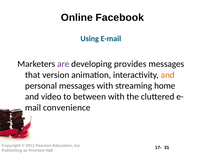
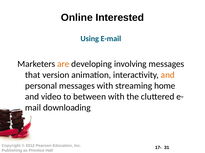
Facebook: Facebook -> Interested
are colour: purple -> orange
provides: provides -> involving
convenience: convenience -> downloading
